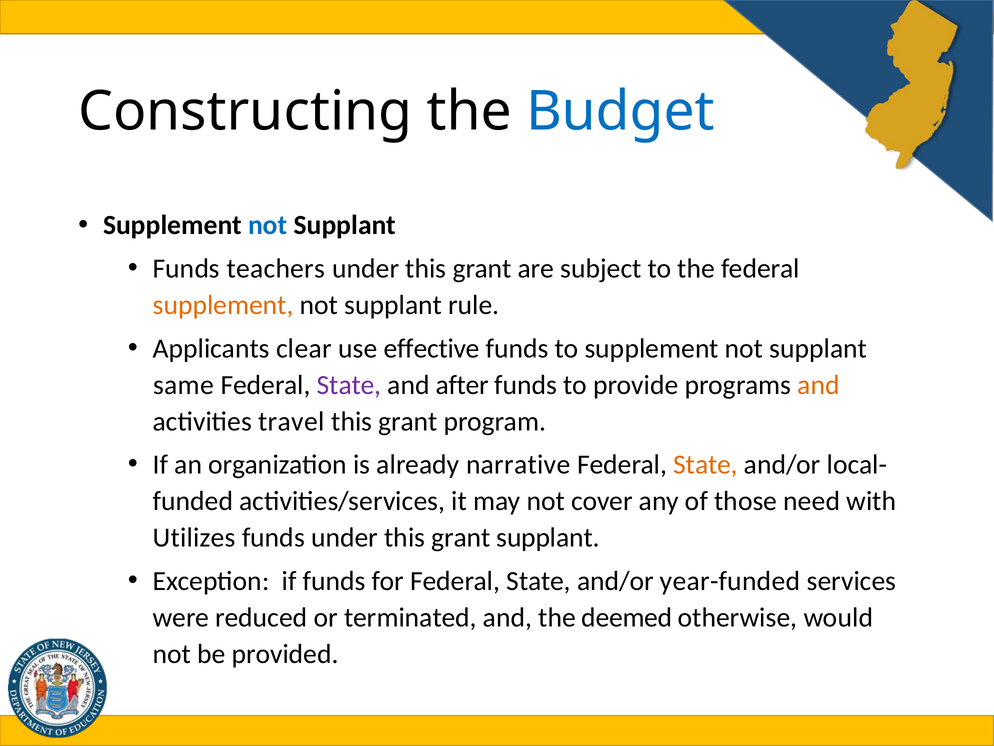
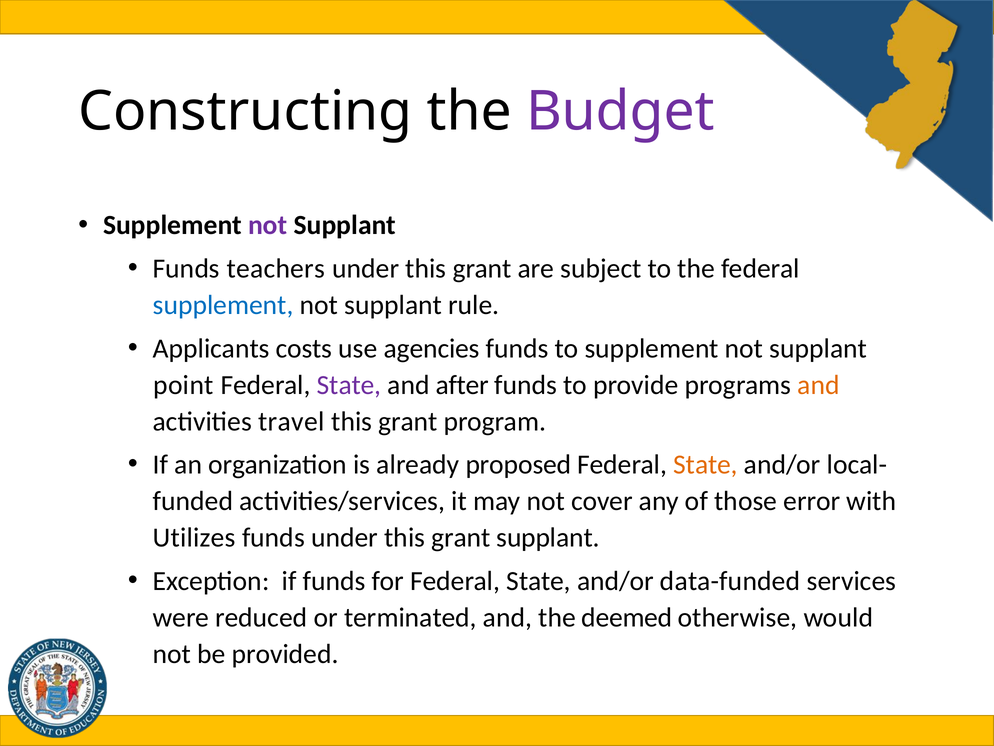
Budget colour: blue -> purple
not at (268, 225) colour: blue -> purple
supplement at (223, 305) colour: orange -> blue
clear: clear -> costs
effective: effective -> agencies
same: same -> point
narrative: narrative -> proposed
need: need -> error
year-funded: year-funded -> data-funded
